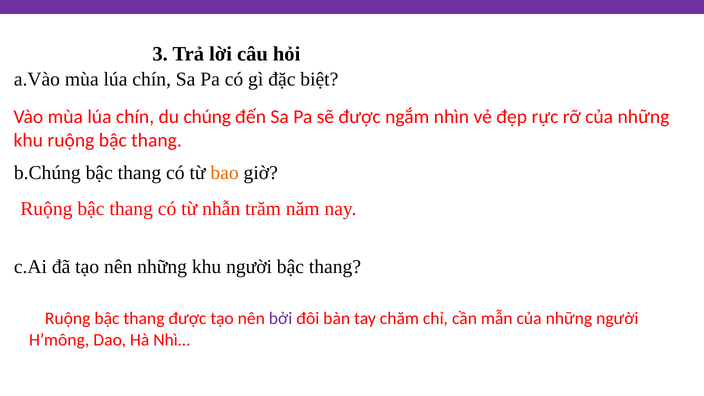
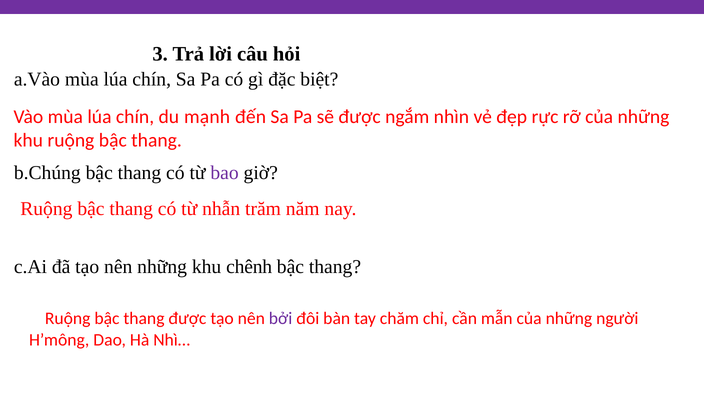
chúng: chúng -> mạnh
bao colour: orange -> purple
khu người: người -> chênh
